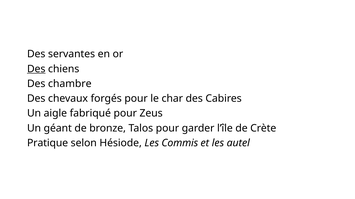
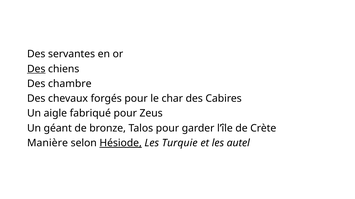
Pratique: Pratique -> Manière
Hésiode underline: none -> present
Commis: Commis -> Turquie
